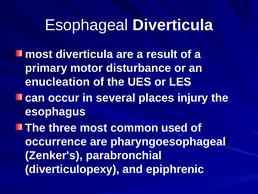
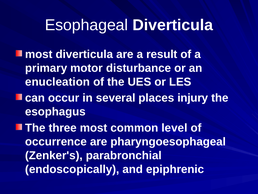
used: used -> level
diverticulopexy: diverticulopexy -> endoscopically
